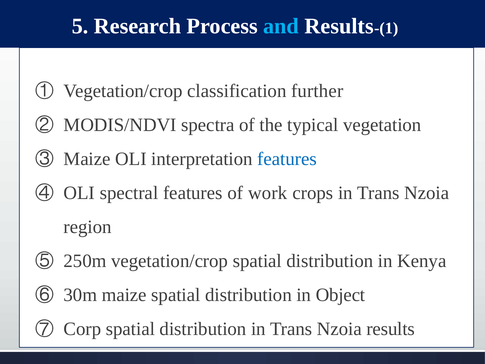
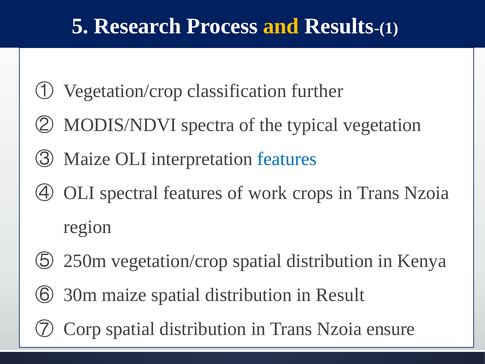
and colour: light blue -> yellow
Object: Object -> Result
Nzoia results: results -> ensure
